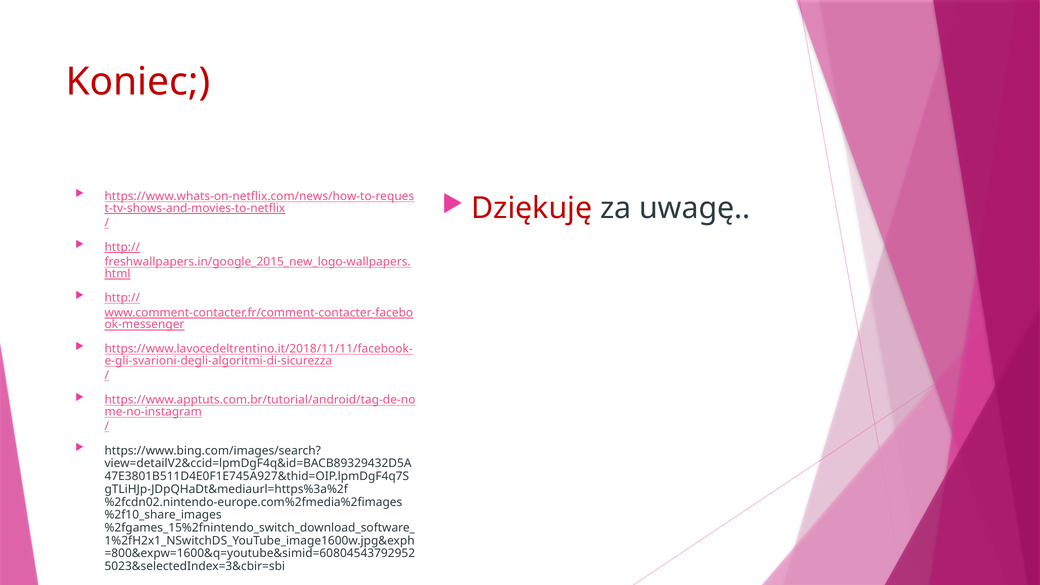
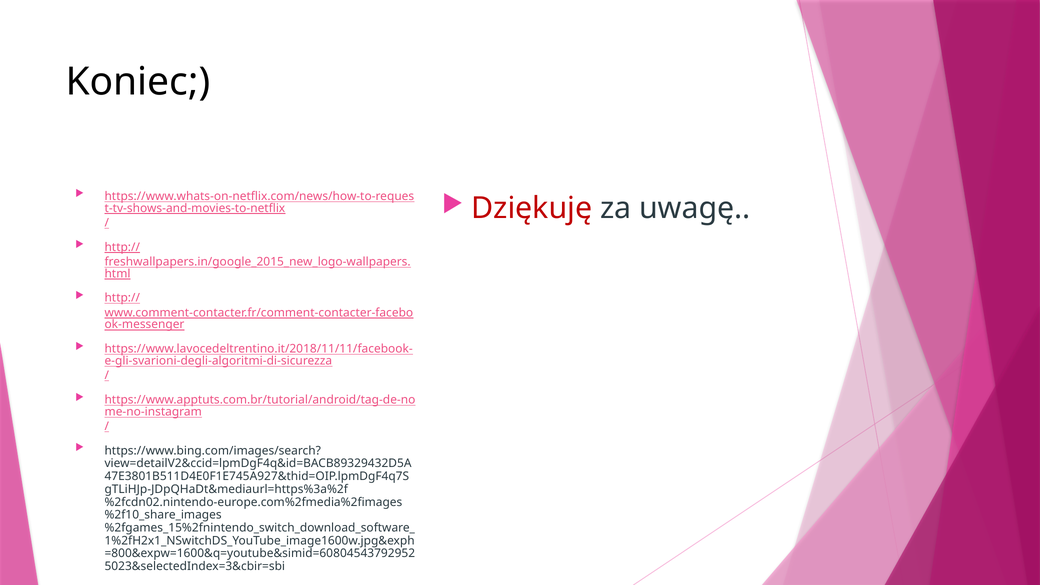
Koniec colour: red -> black
